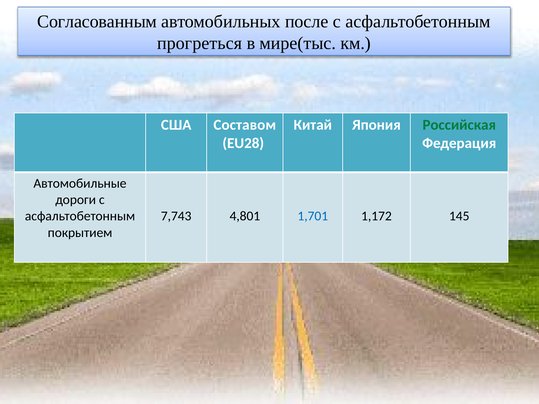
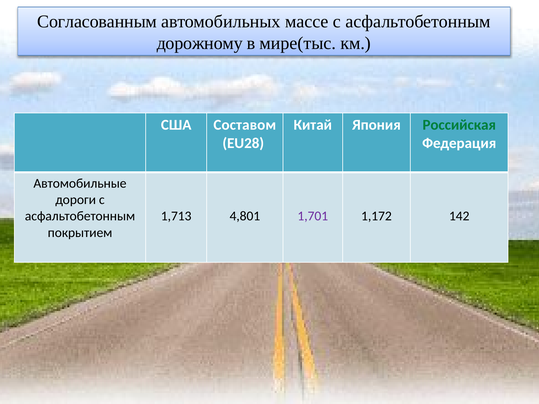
после: после -> массе
прогреться: прогреться -> дорожному
7,743: 7,743 -> 1,713
1,701 colour: blue -> purple
145: 145 -> 142
